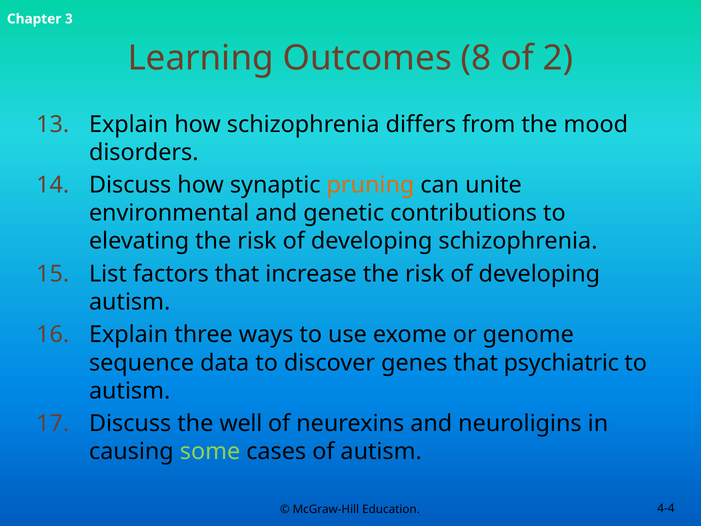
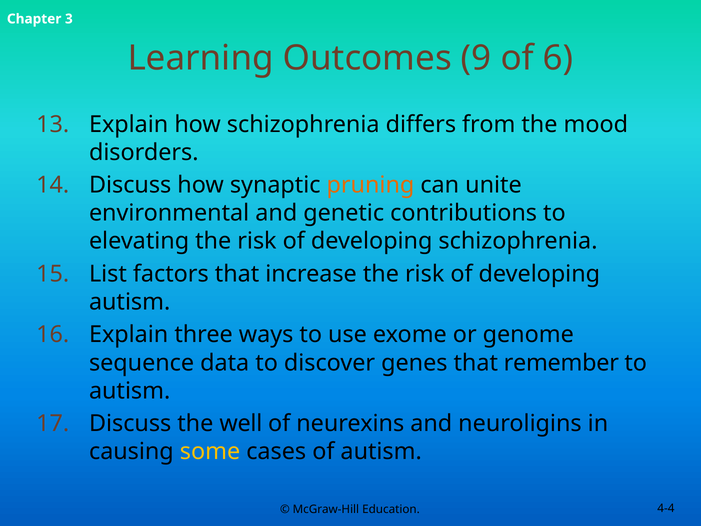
8: 8 -> 9
2: 2 -> 6
psychiatric: psychiatric -> remember
some colour: light green -> yellow
